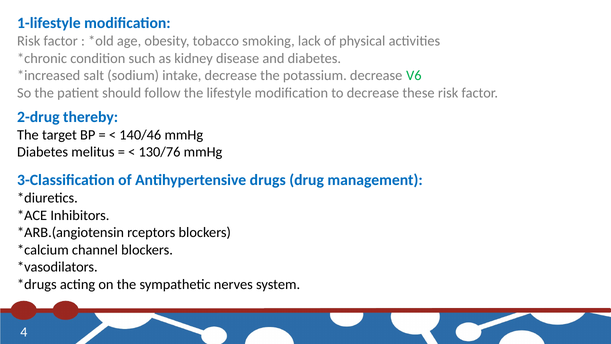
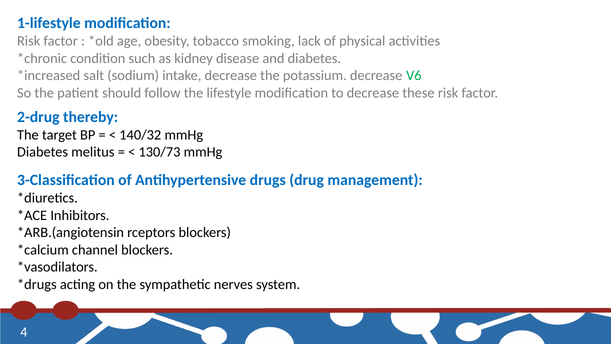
140/46: 140/46 -> 140/32
130/76: 130/76 -> 130/73
